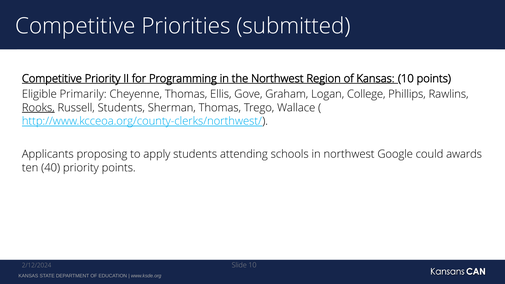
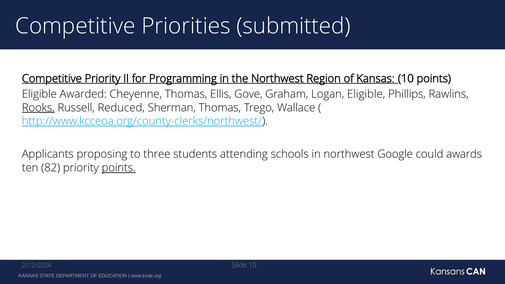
Primarily: Primarily -> Awarded
Logan College: College -> Eligible
Russell Students: Students -> Reduced
apply: apply -> three
40: 40 -> 82
points at (119, 168) underline: none -> present
